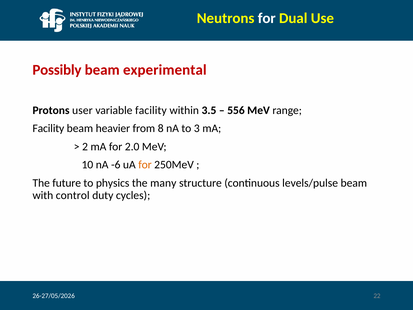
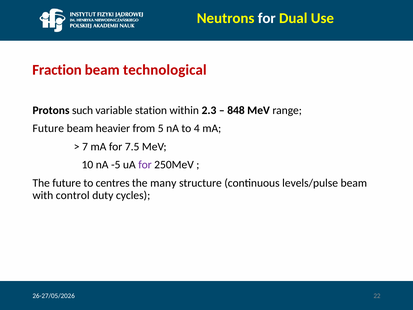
Possibly: Possibly -> Fraction
experimental: experimental -> technological
user: user -> such
variable facility: facility -> station
3.5: 3.5 -> 2.3
556: 556 -> 848
Facility at (48, 128): Facility -> Future
8: 8 -> 5
3: 3 -> 4
2: 2 -> 7
2.0: 2.0 -> 7.5
-6: -6 -> -5
for at (145, 165) colour: orange -> purple
physics: physics -> centres
